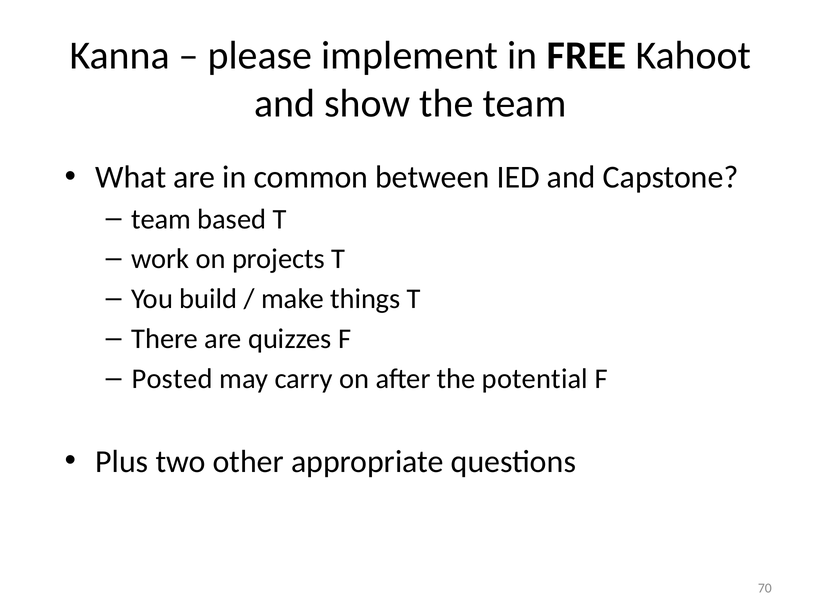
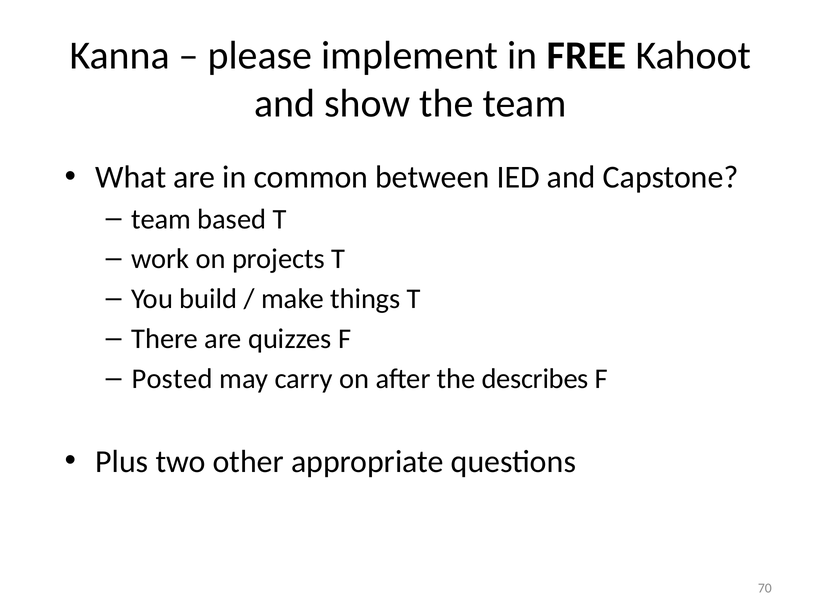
potential: potential -> describes
